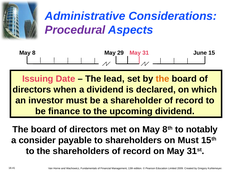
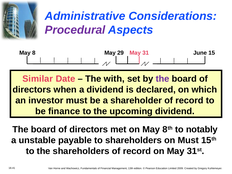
Issuing: Issuing -> Similar
lead: lead -> with
the at (162, 79) colour: orange -> purple
consider: consider -> unstable
